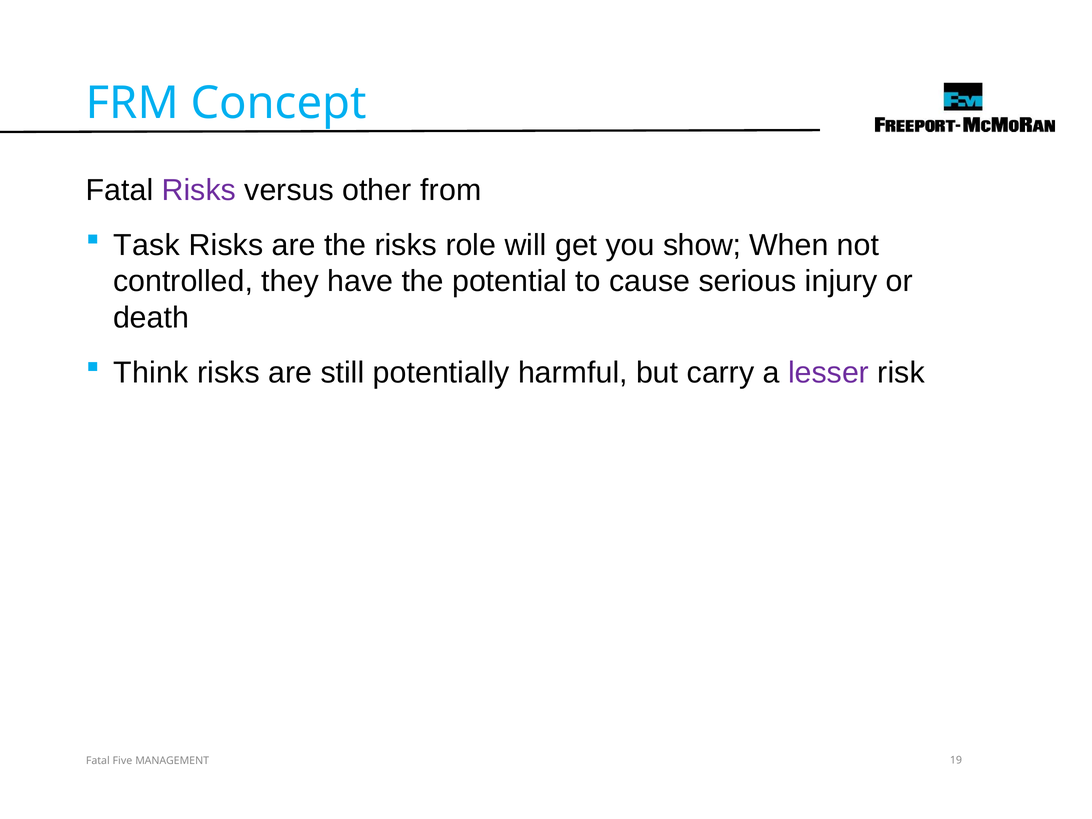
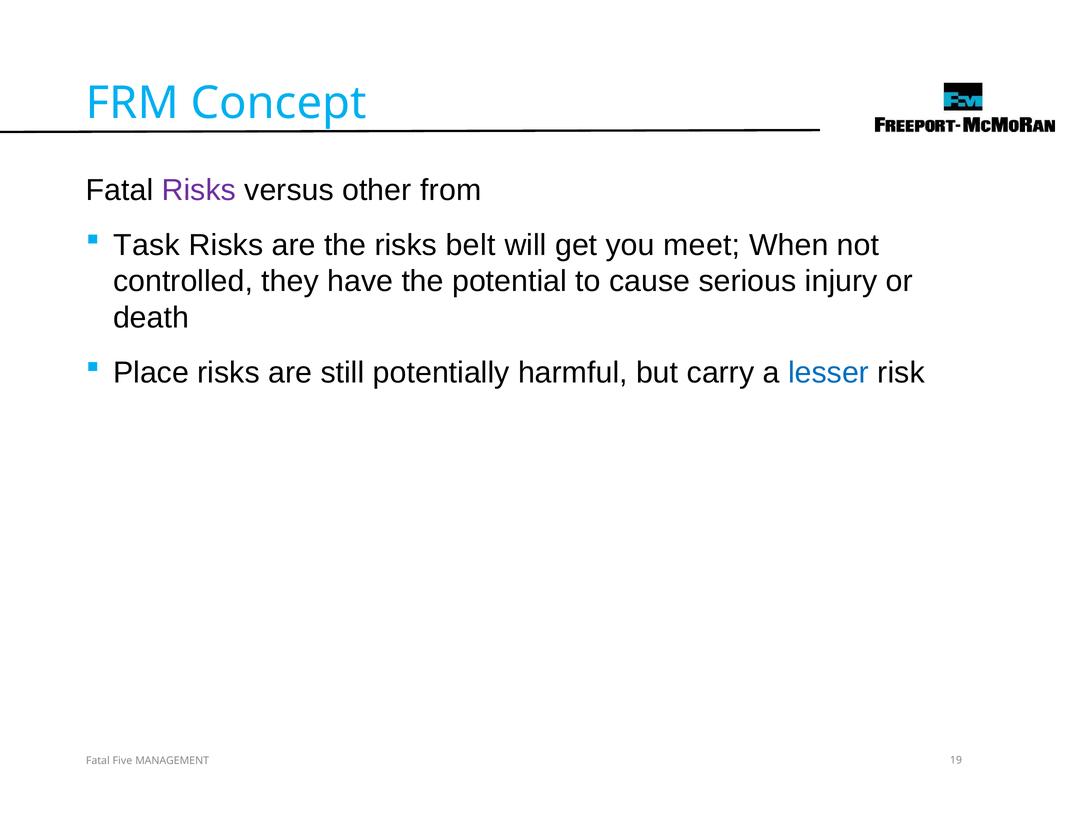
role: role -> belt
show: show -> meet
Think: Think -> Place
lesser colour: purple -> blue
